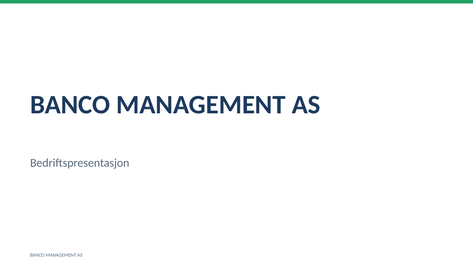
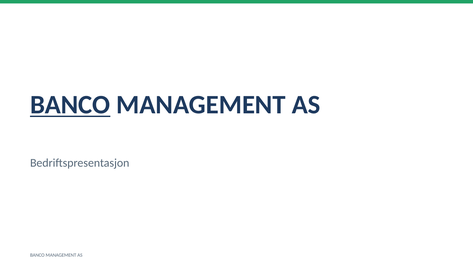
BANCO at (70, 105) underline: none -> present
